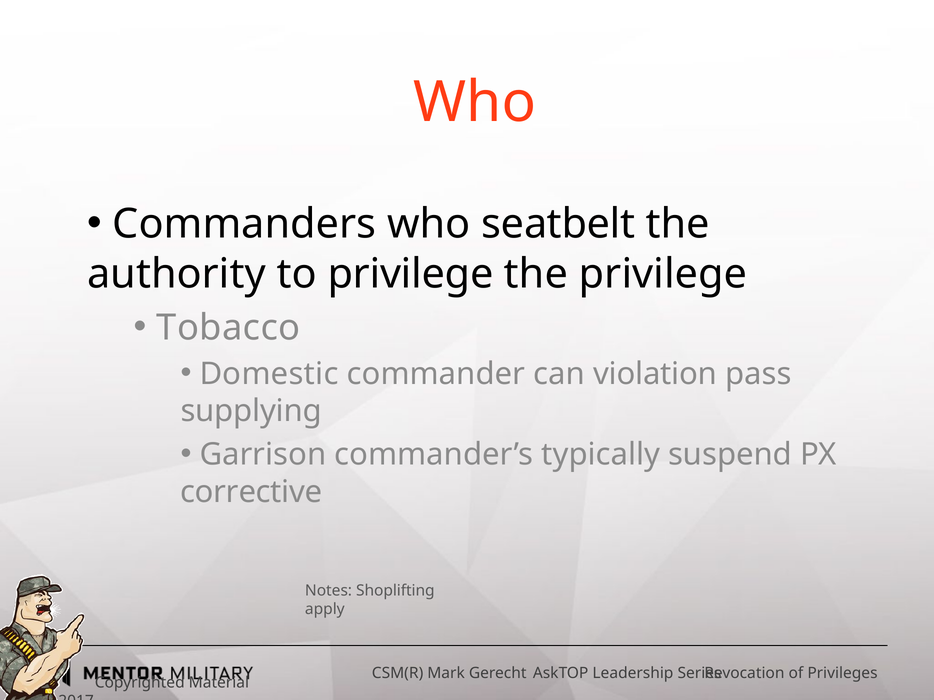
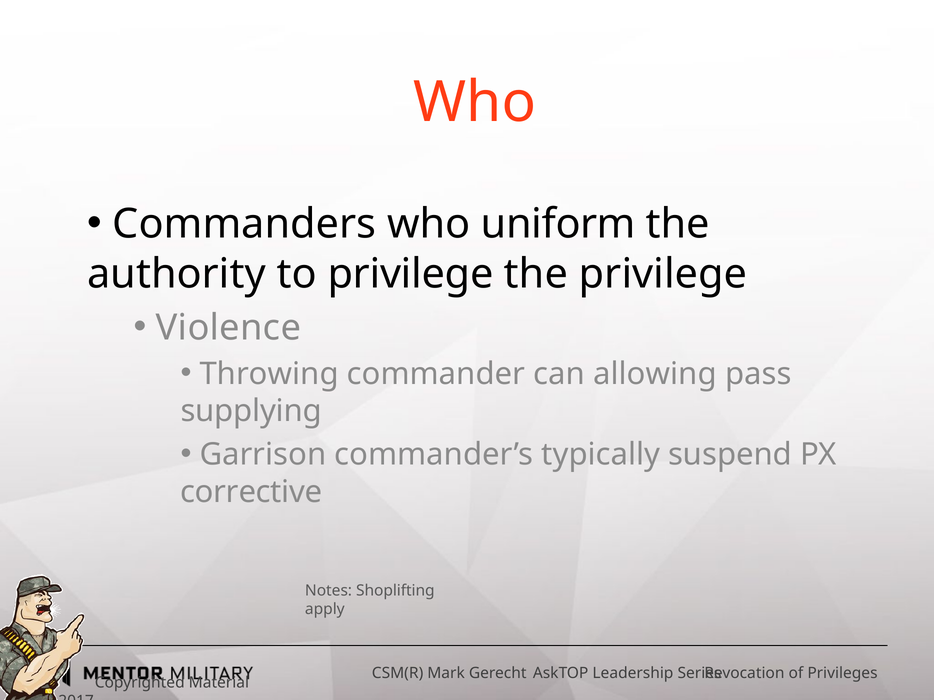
seatbelt: seatbelt -> uniform
Tobacco: Tobacco -> Violence
Domestic: Domestic -> Throwing
violation: violation -> allowing
